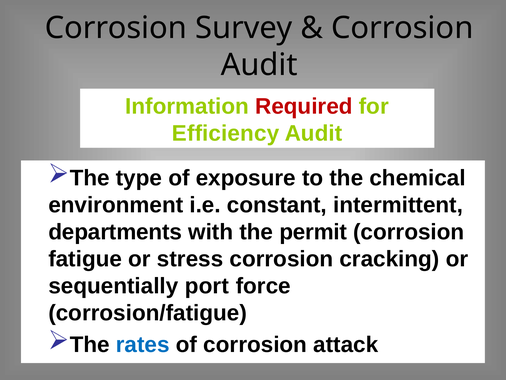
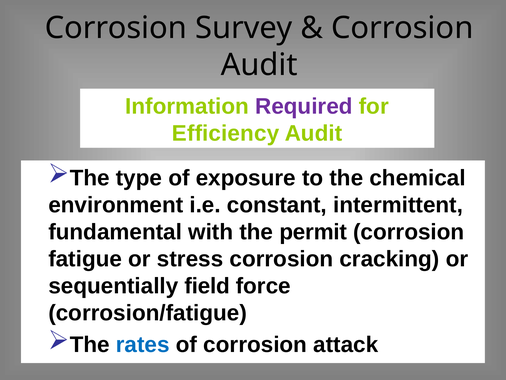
Required colour: red -> purple
departments: departments -> fundamental
port: port -> field
